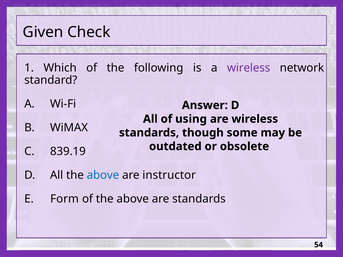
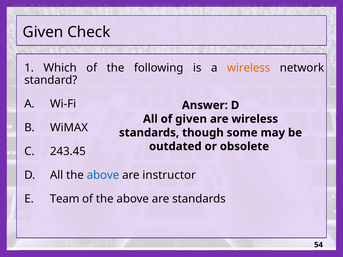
wireless at (249, 68) colour: purple -> orange
of using: using -> given
839.19: 839.19 -> 243.45
Form: Form -> Team
